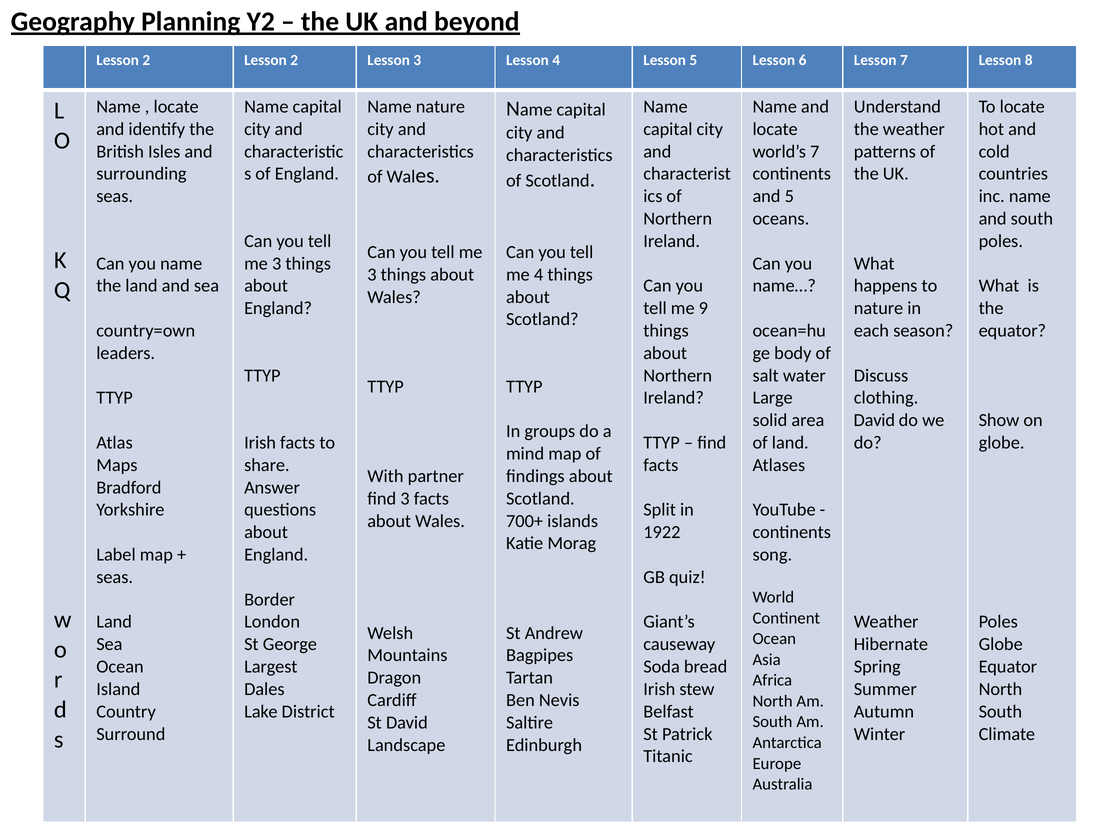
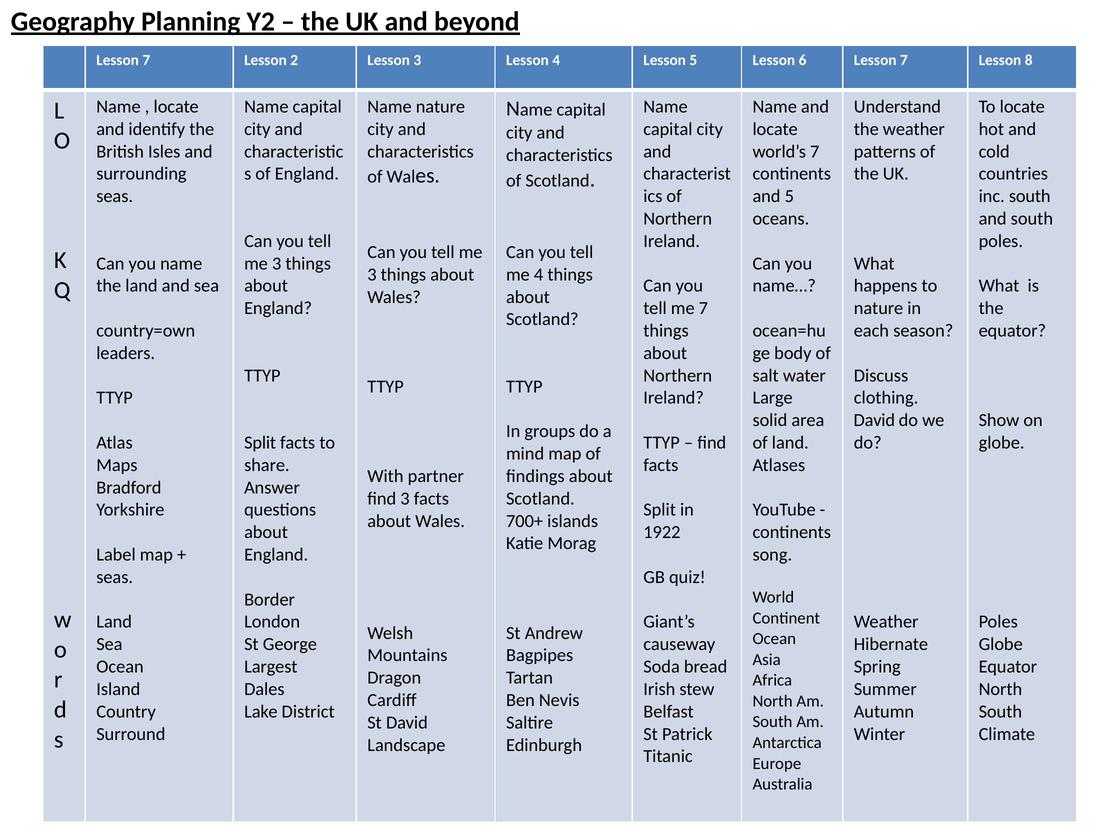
2 at (146, 60): 2 -> 7
inc name: name -> south
me 9: 9 -> 7
Irish at (260, 443): Irish -> Split
